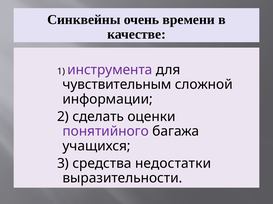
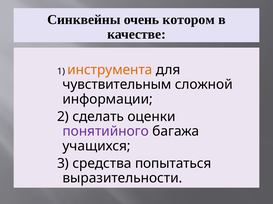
времени: времени -> котором
инструмента colour: purple -> orange
недостатки: недостатки -> попытаться
